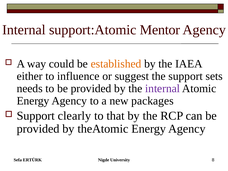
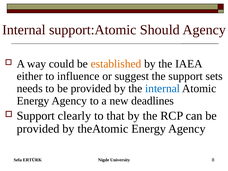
Mentor: Mentor -> Should
internal at (163, 88) colour: purple -> blue
packages: packages -> deadlines
